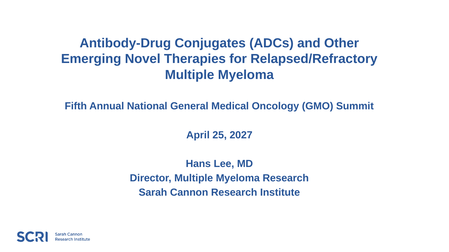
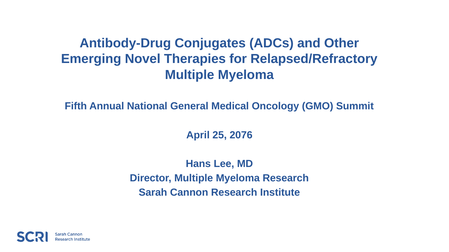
2027: 2027 -> 2076
